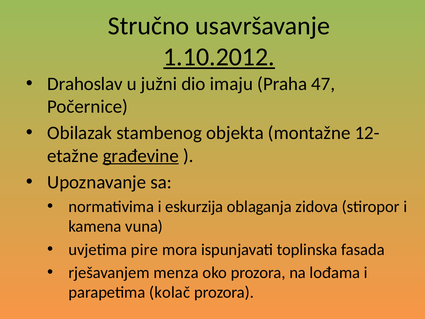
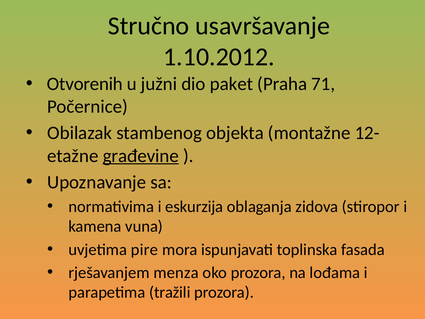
1.10.2012 underline: present -> none
Drahoslav: Drahoslav -> Otvorenih
imaju: imaju -> paket
47: 47 -> 71
kolač: kolač -> tražili
